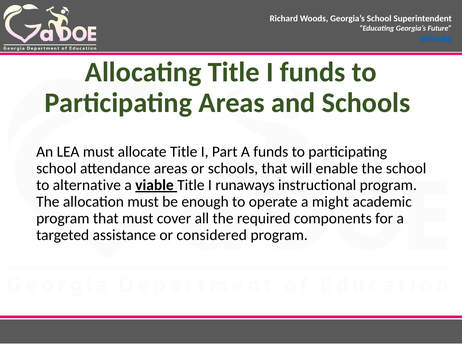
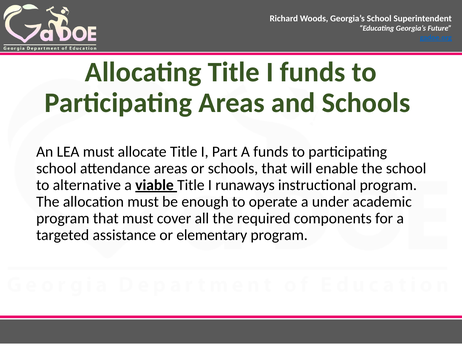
might: might -> under
considered: considered -> elementary
